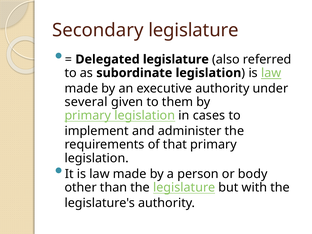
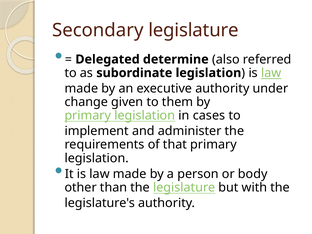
Delegated legislature: legislature -> determine
several: several -> change
